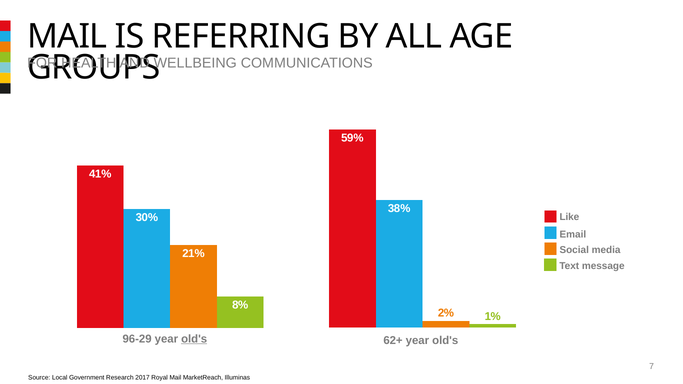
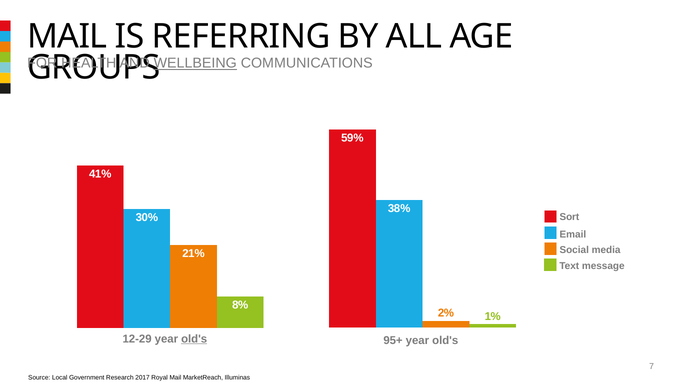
WELLBEING underline: none -> present
Like: Like -> Sort
96-29: 96-29 -> 12-29
62+: 62+ -> 95+
